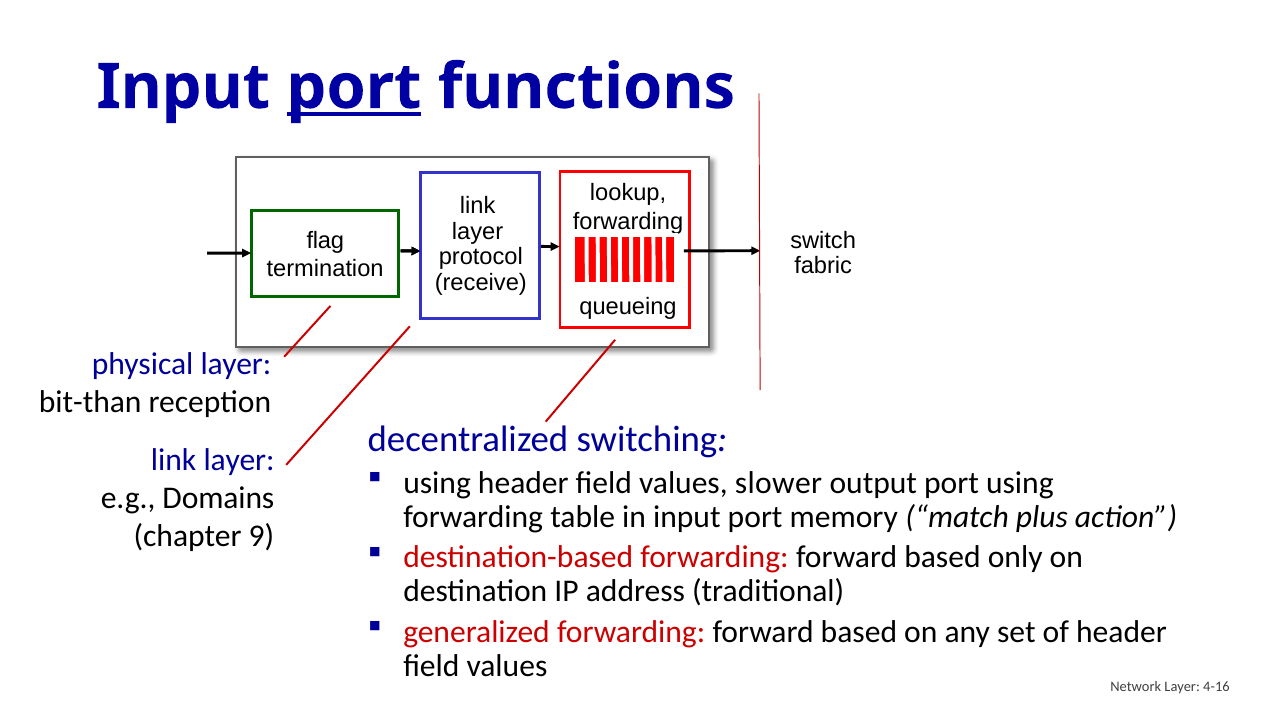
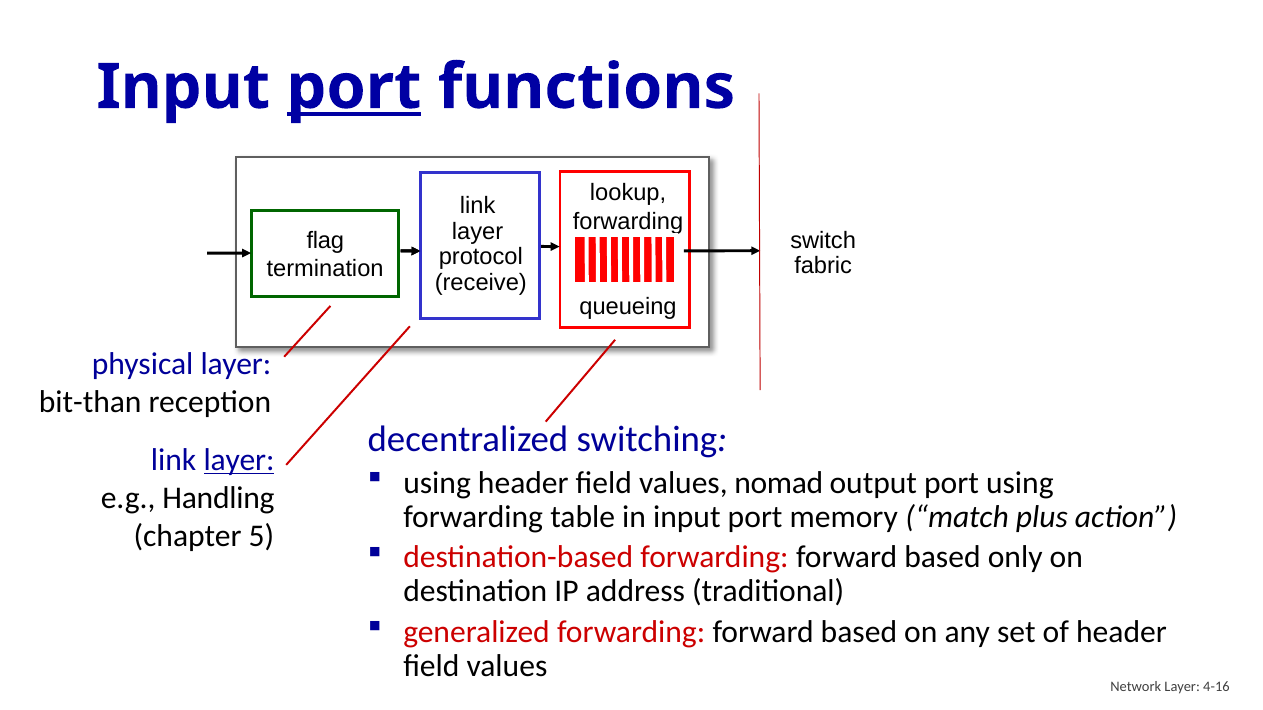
layer at (239, 460) underline: none -> present
slower: slower -> nomad
Domains: Domains -> Handling
9: 9 -> 5
